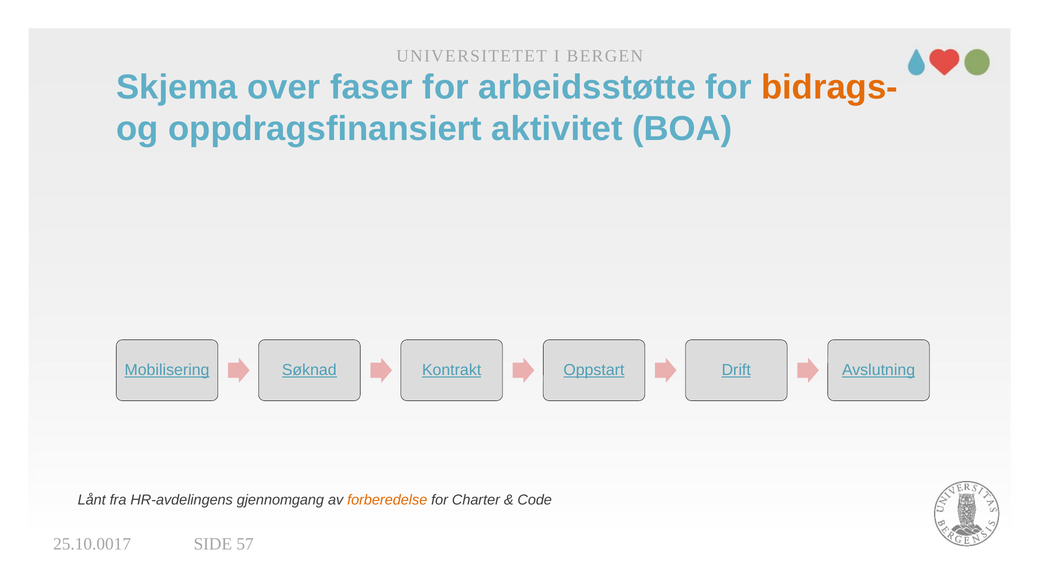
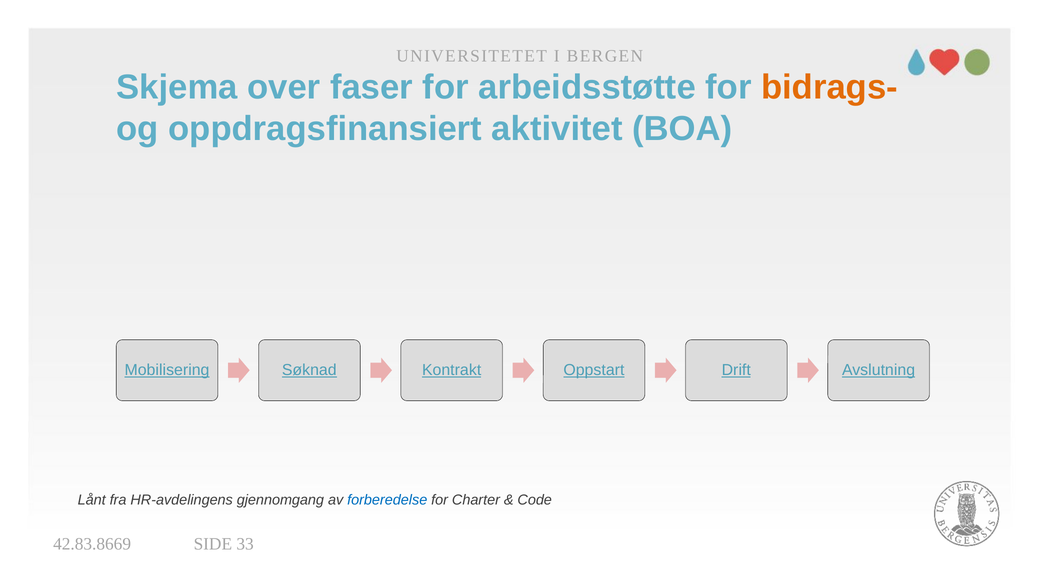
forberedelse colour: orange -> blue
25.10.0017: 25.10.0017 -> 42.83.8669
57: 57 -> 33
